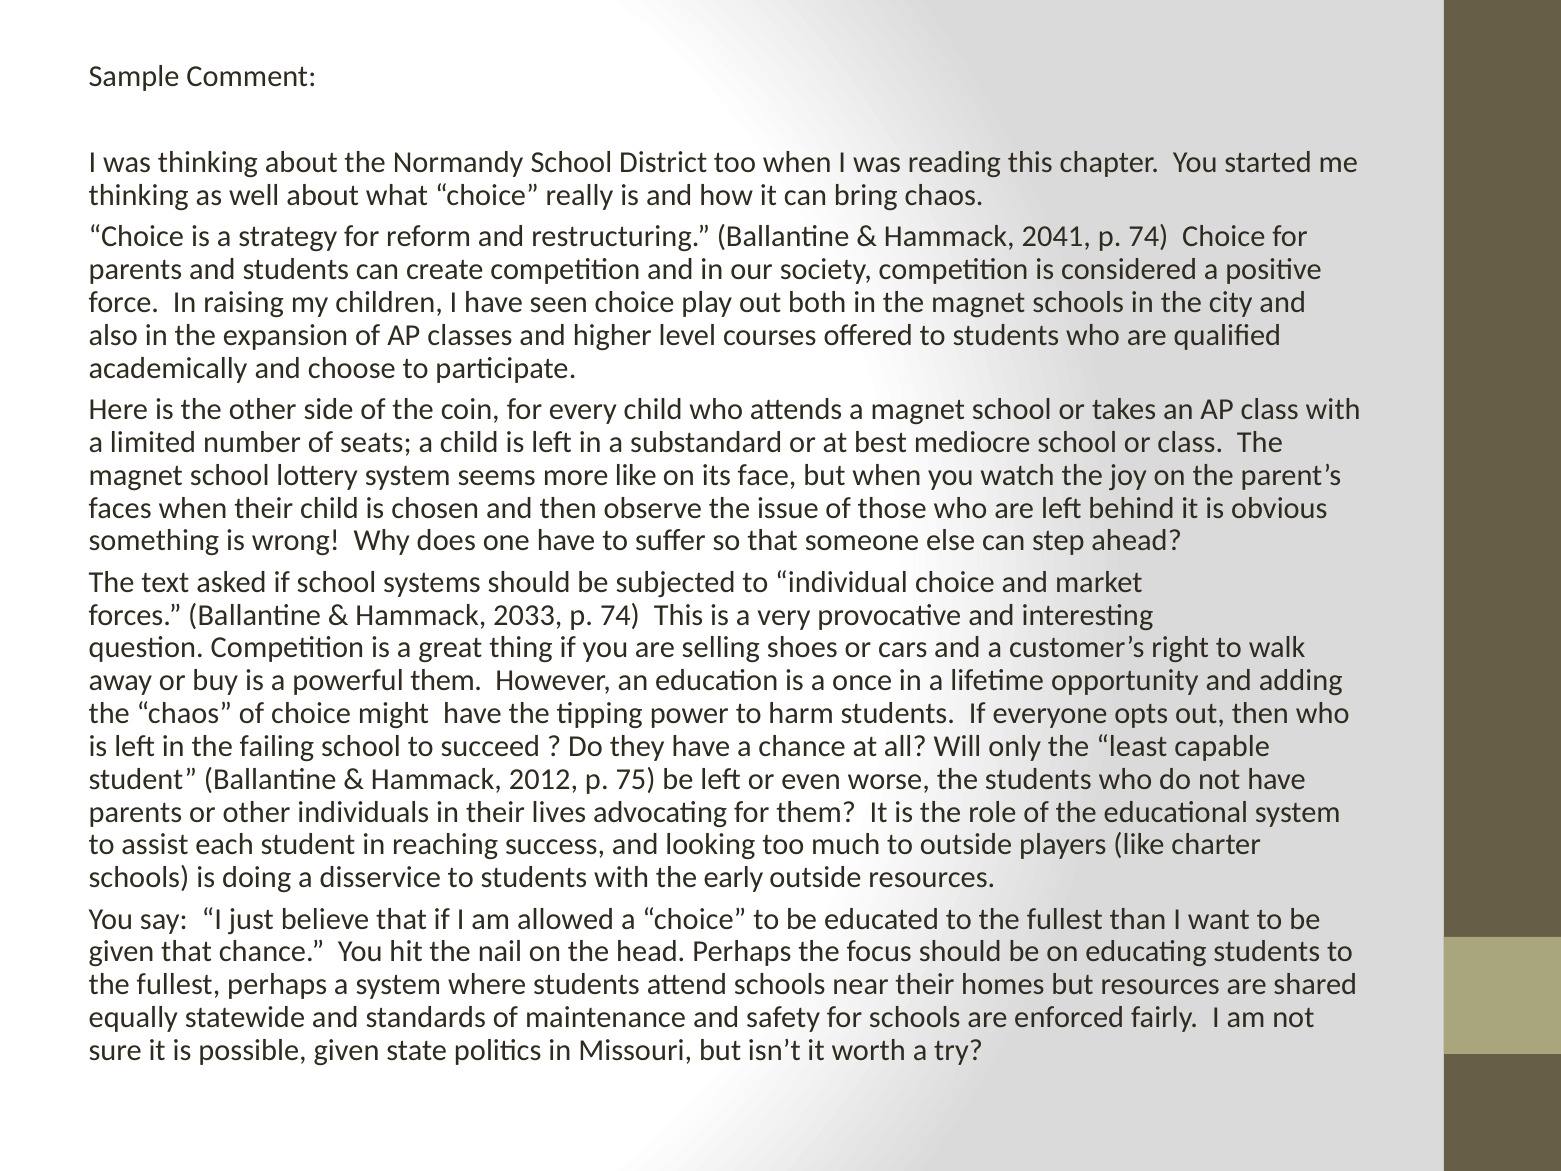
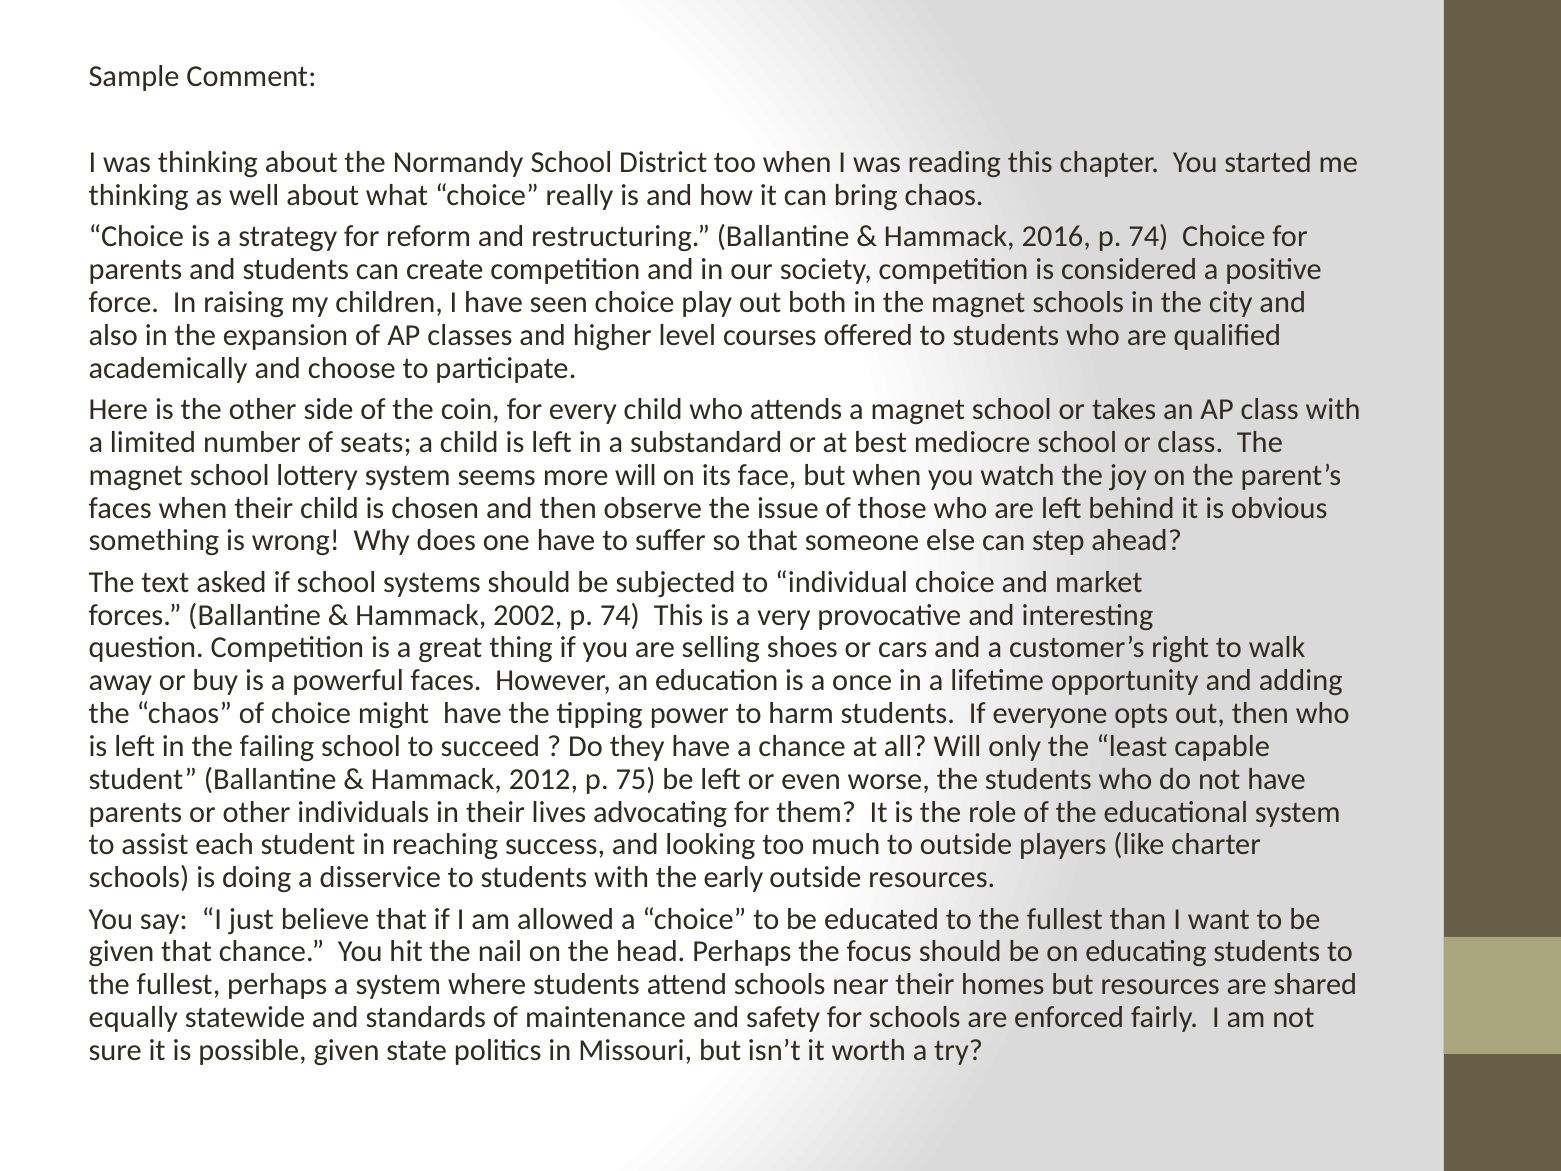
2041: 2041 -> 2016
more like: like -> will
2033: 2033 -> 2002
powerful them: them -> faces
